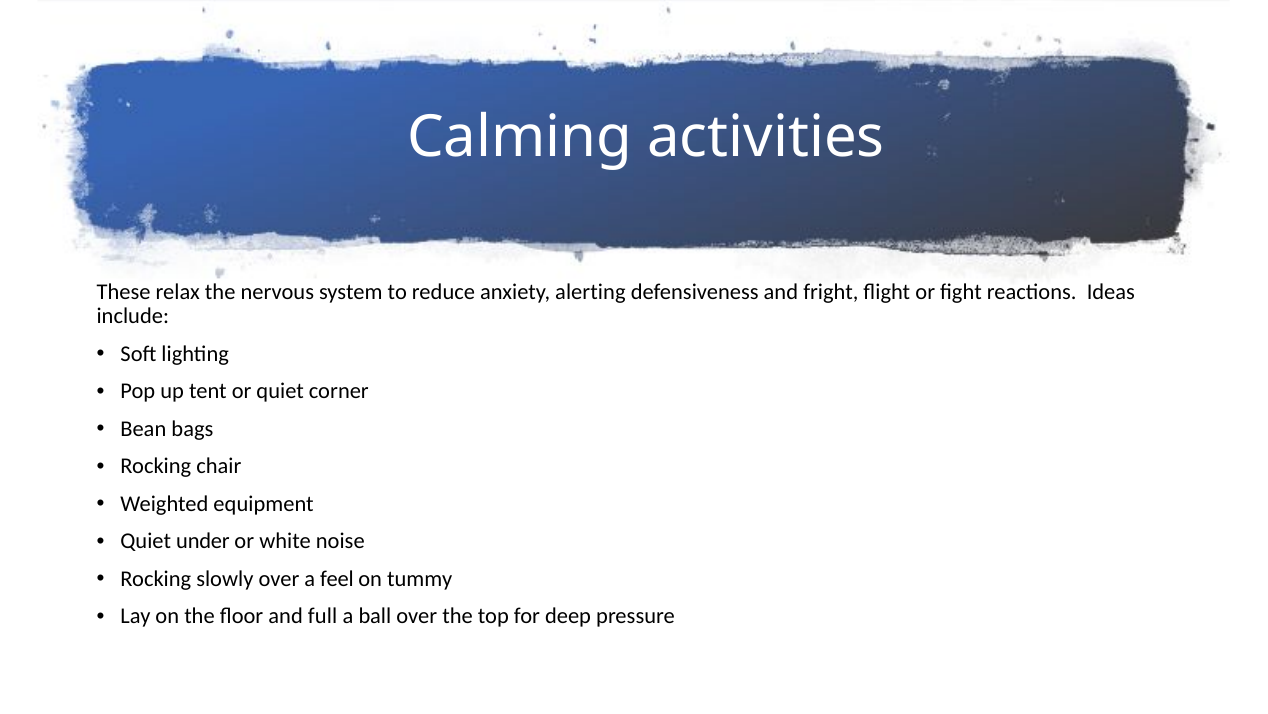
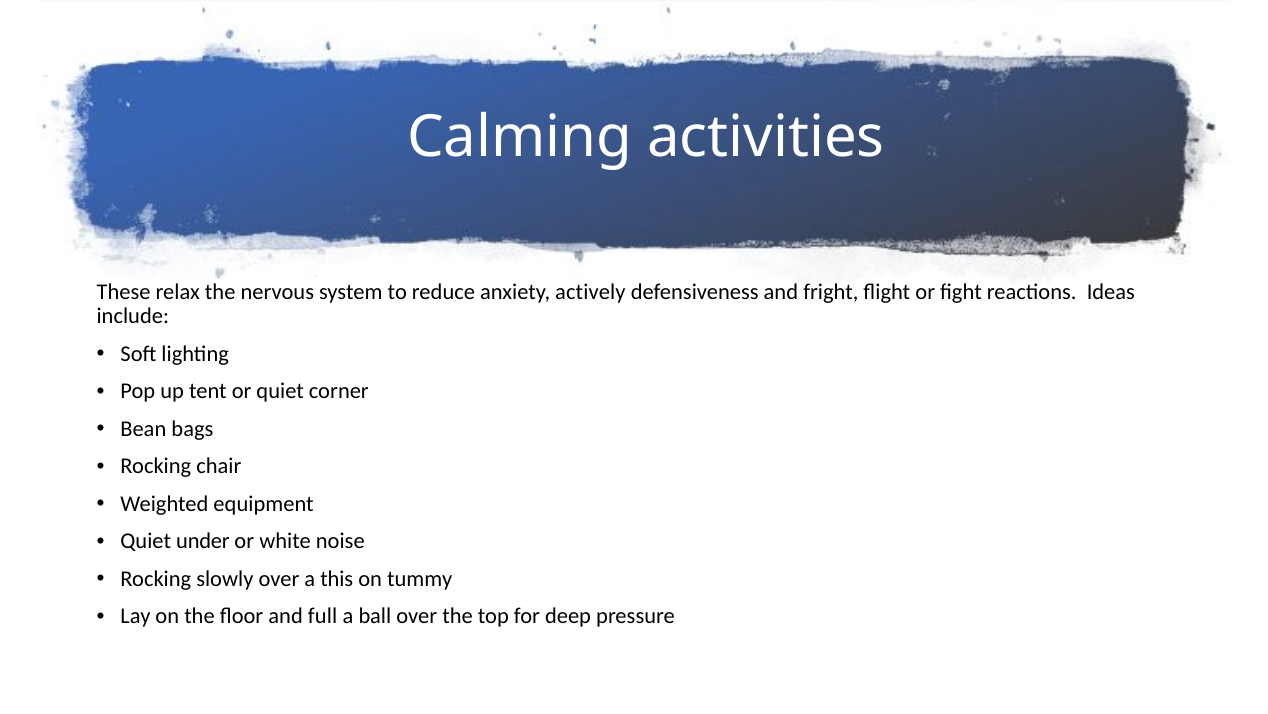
alerting: alerting -> actively
feel: feel -> this
